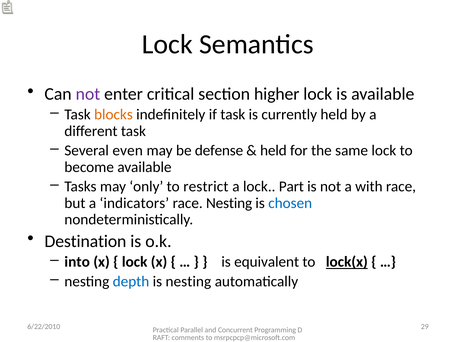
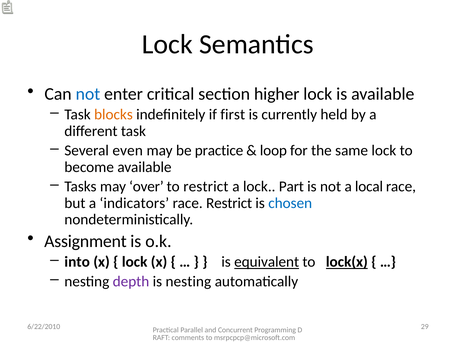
not at (88, 94) colour: purple -> blue
if task: task -> first
defense: defense -> practice
held at (273, 151): held -> loop
only: only -> over
with: with -> local
race Nesting: Nesting -> Restrict
Destination: Destination -> Assignment
equivalent underline: none -> present
depth colour: blue -> purple
